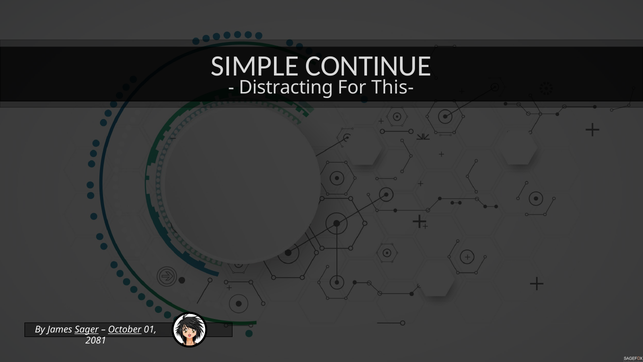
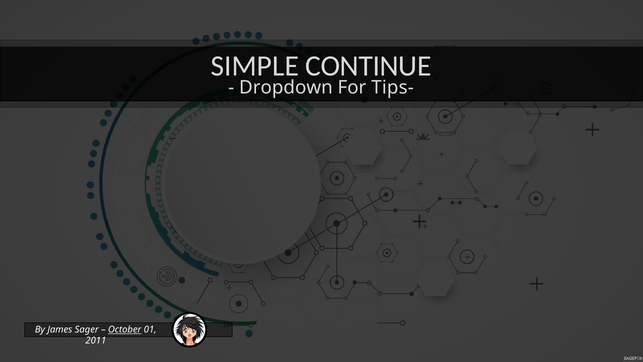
Distracting: Distracting -> Dropdown
This-: This- -> Tips-
Sager underline: present -> none
2081: 2081 -> 2011
